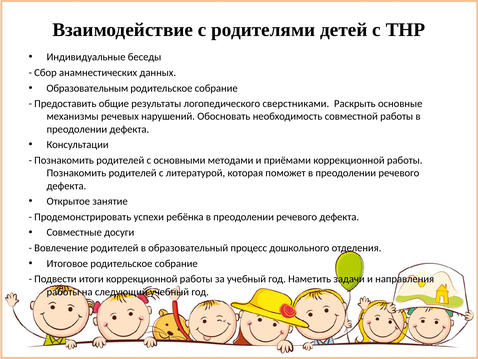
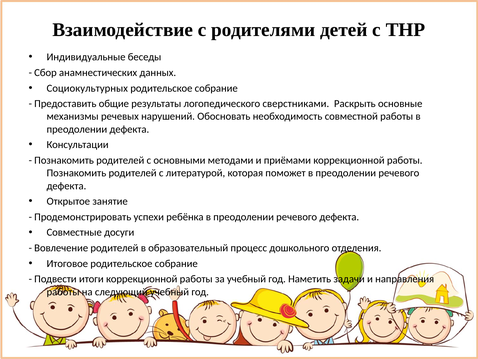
Образовательным: Образовательным -> Социокультурных
